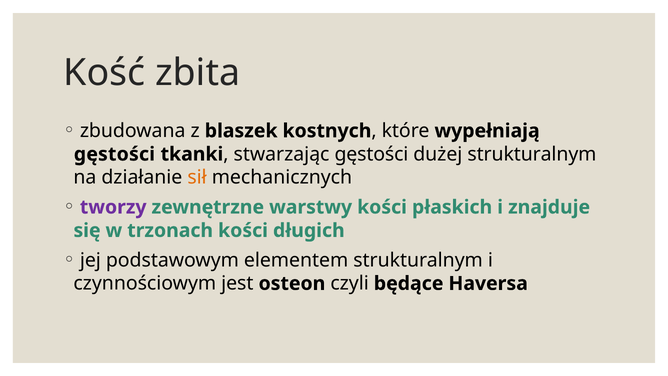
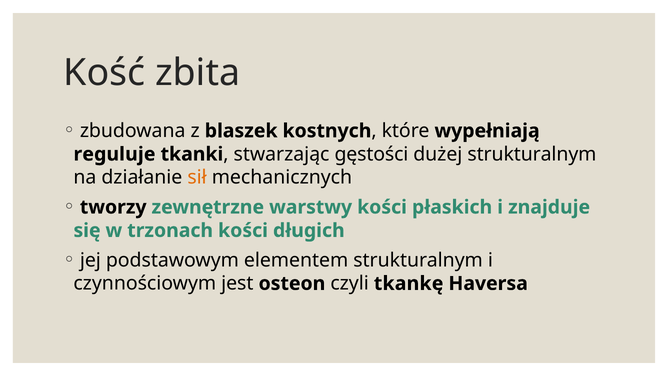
gęstości at (114, 154): gęstości -> reguluje
tworzy colour: purple -> black
będące: będące -> tkankę
